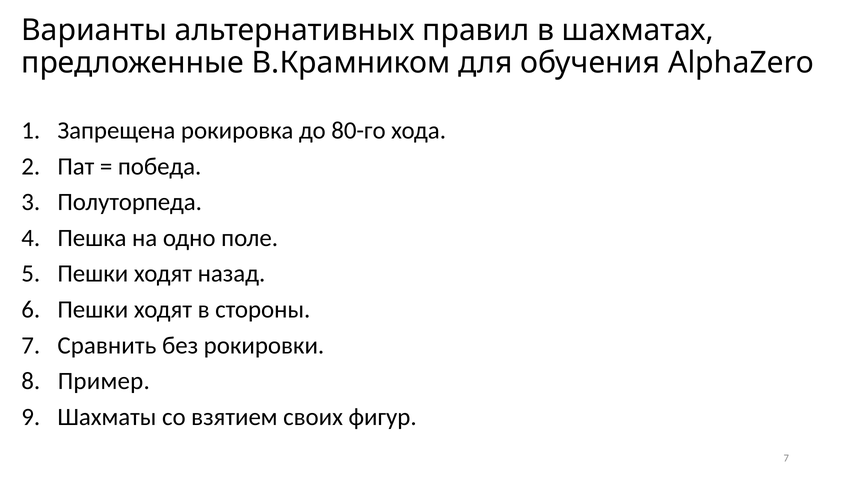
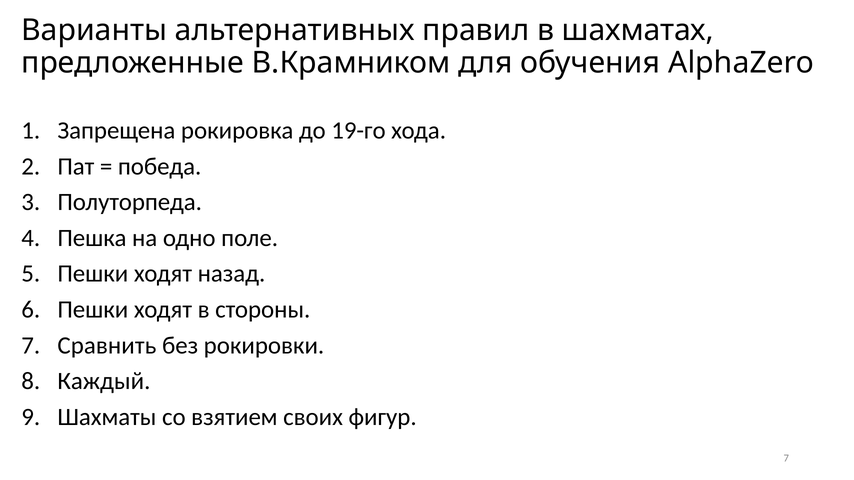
80-го: 80-го -> 19-го
Пример: Пример -> Каждый
